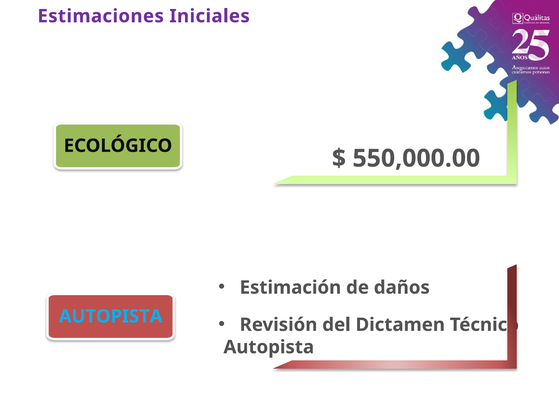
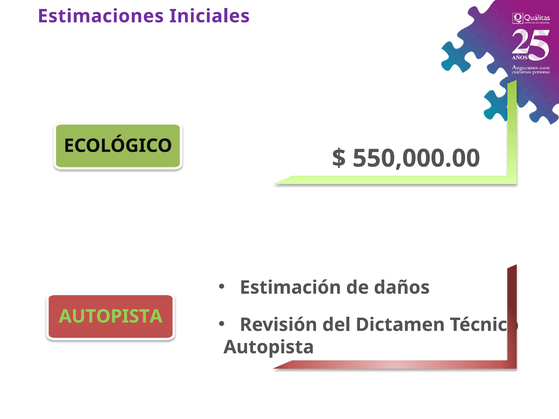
AUTOPISTA at (111, 317) colour: light blue -> light green
